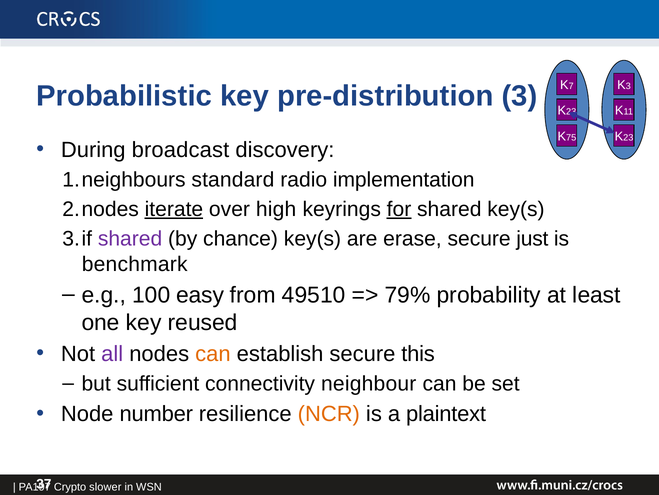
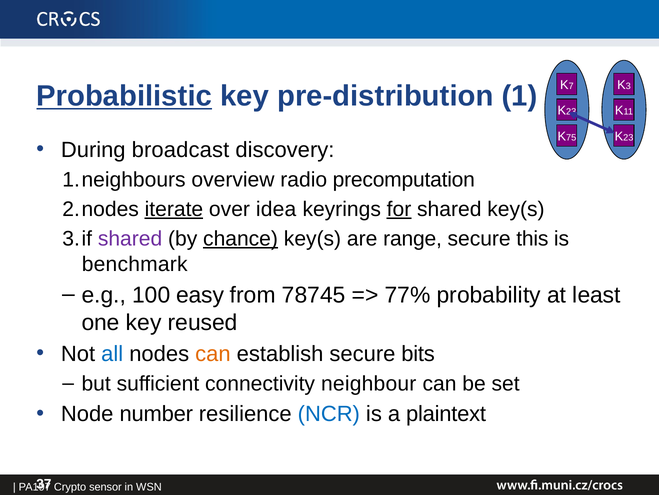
Probabilistic underline: none -> present
pre-distribution 3: 3 -> 1
standard: standard -> overview
implementation: implementation -> precomputation
high: high -> idea
chance underline: none -> present
erase: erase -> range
just: just -> this
49510: 49510 -> 78745
79%: 79% -> 77%
all colour: purple -> blue
this: this -> bits
NCR colour: orange -> blue
slower: slower -> sensor
